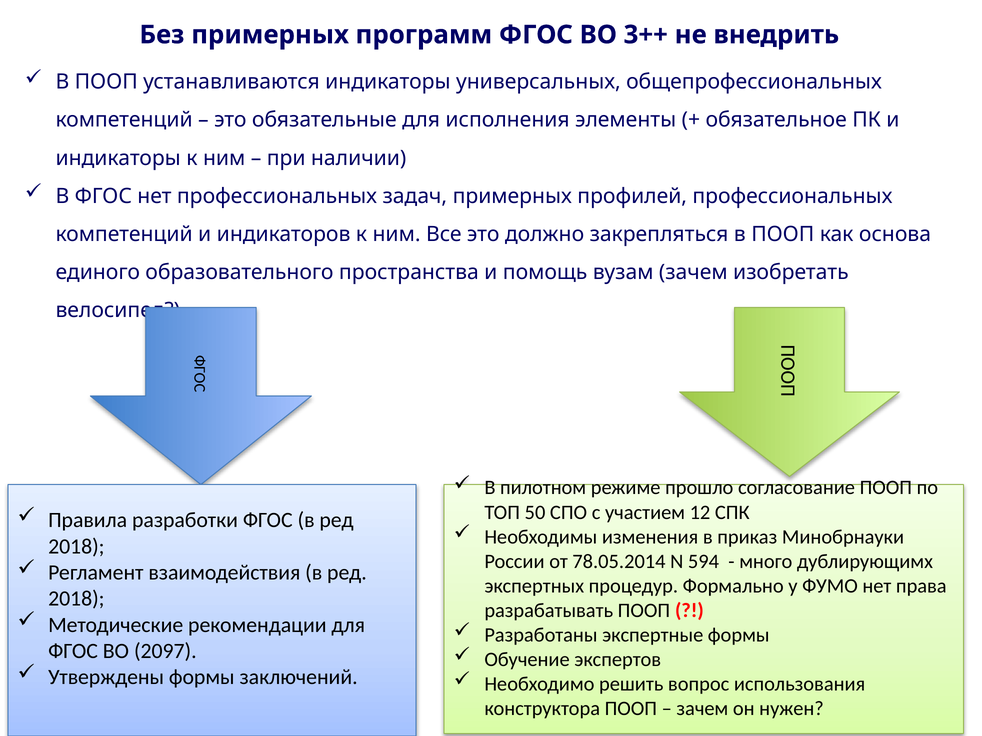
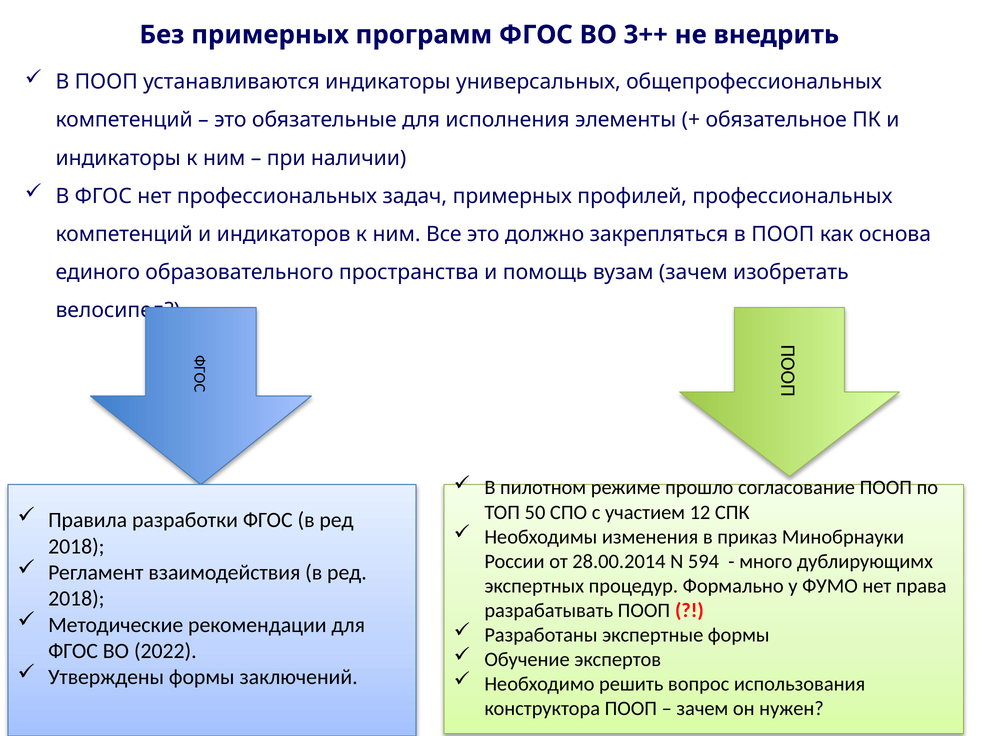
78.05.2014: 78.05.2014 -> 28.00.2014
2097: 2097 -> 2022
